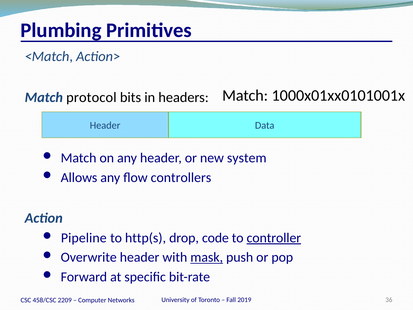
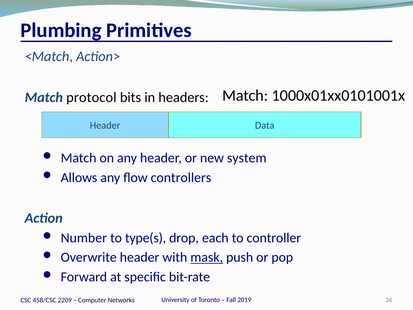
Pipeline: Pipeline -> Number
http(s: http(s -> type(s
code: code -> each
controller underline: present -> none
